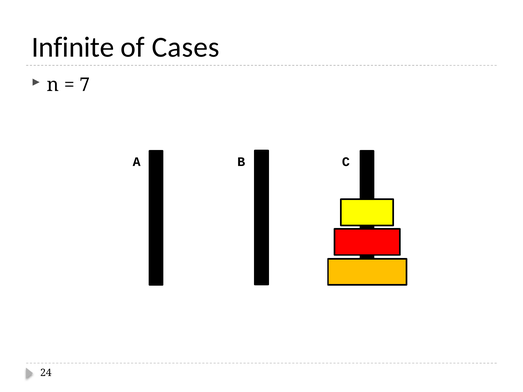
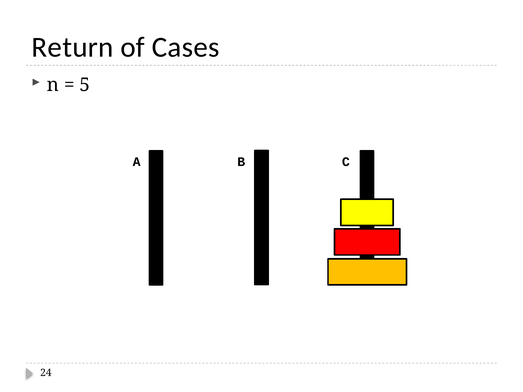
Infinite: Infinite -> Return
7: 7 -> 5
